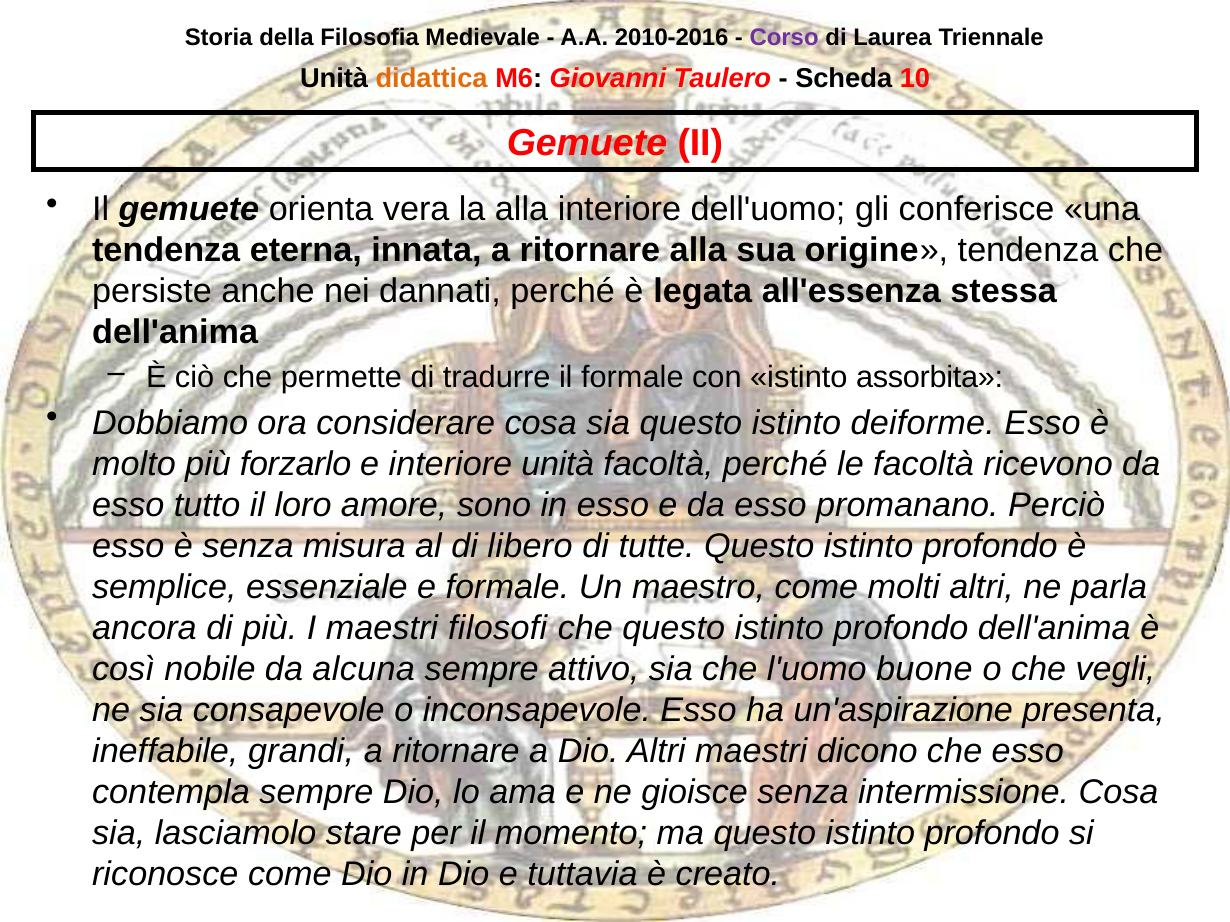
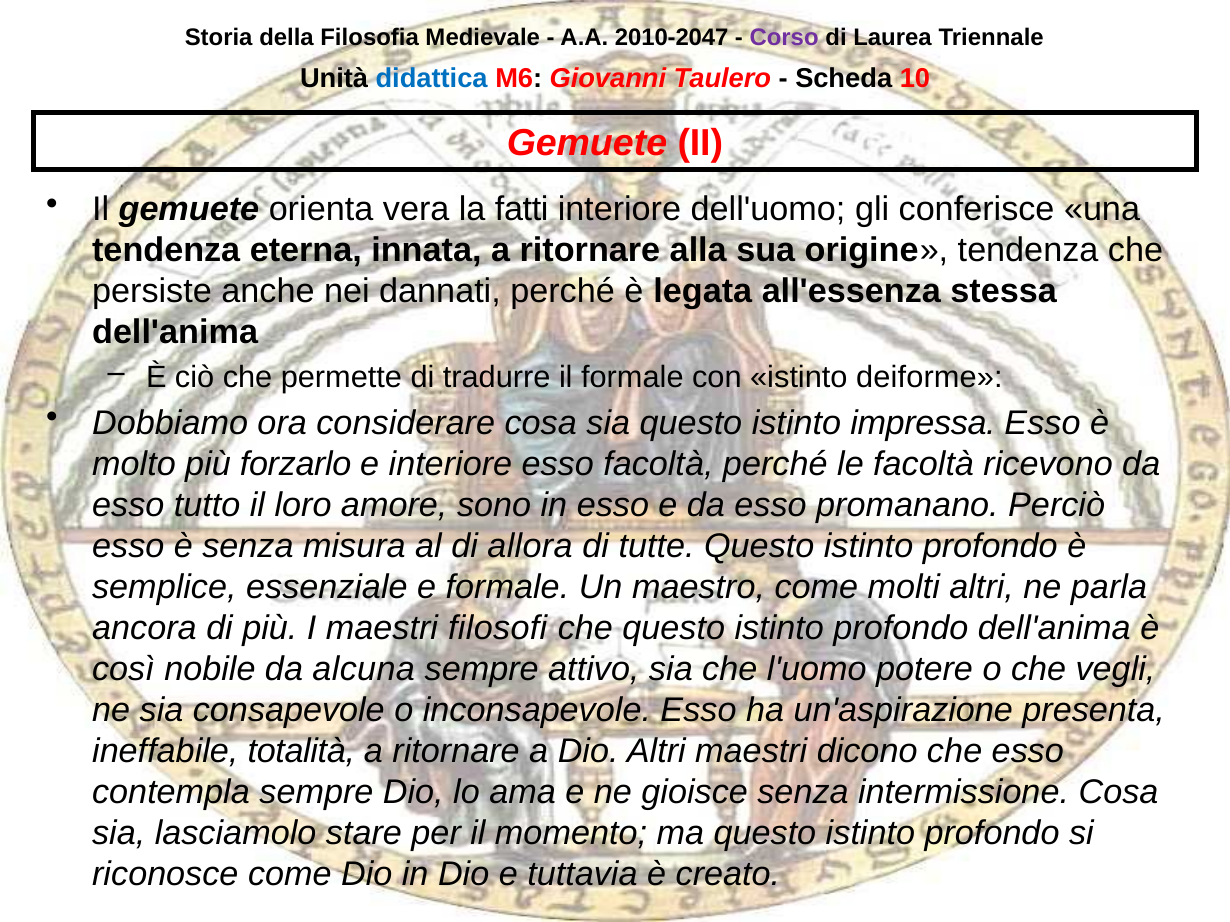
2010-2016: 2010-2016 -> 2010-2047
didattica colour: orange -> blue
la alla: alla -> fatti
assorbita: assorbita -> deiforme
deiforme: deiforme -> impressa
interiore unità: unità -> esso
libero: libero -> allora
buone: buone -> potere
grandi: grandi -> totalità
